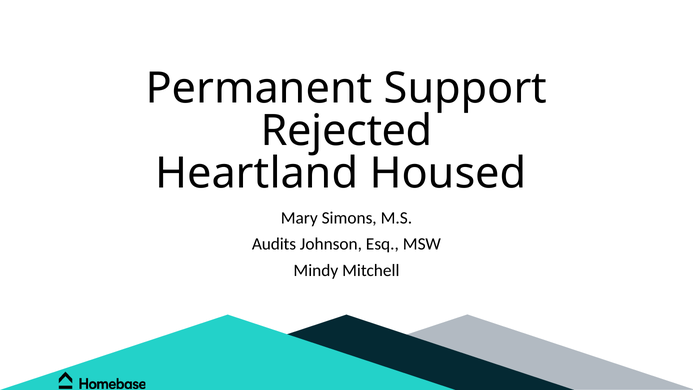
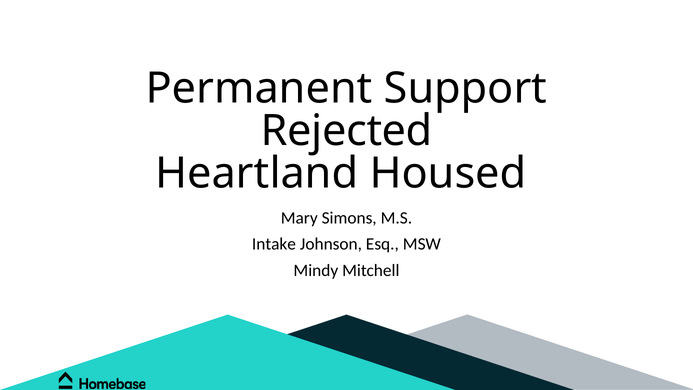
Audits: Audits -> Intake
